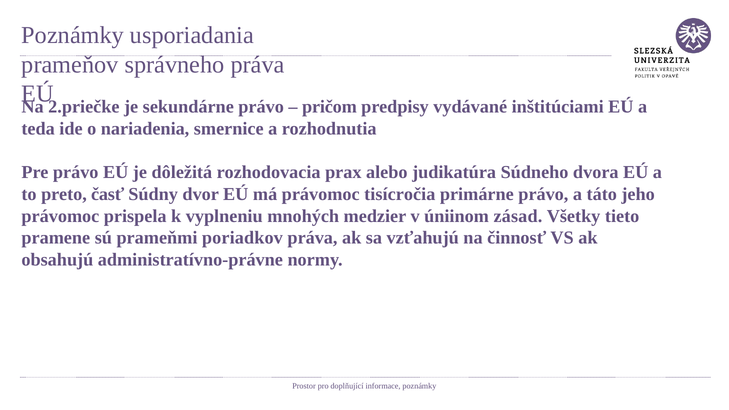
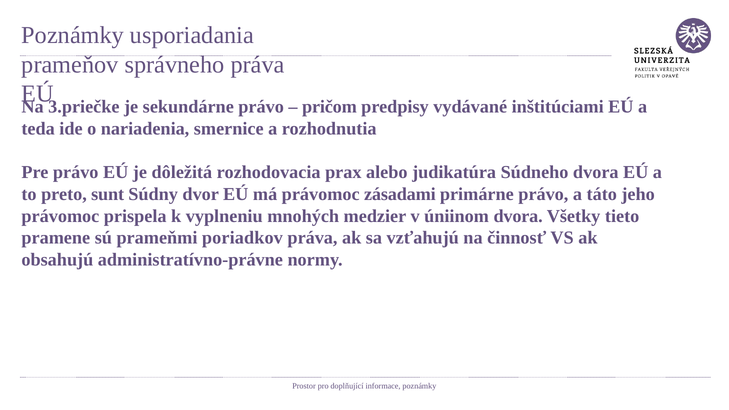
2.priečke: 2.priečke -> 3.priečke
časť: časť -> sunt
tisícročia: tisícročia -> zásadami
úniinom zásad: zásad -> dvora
